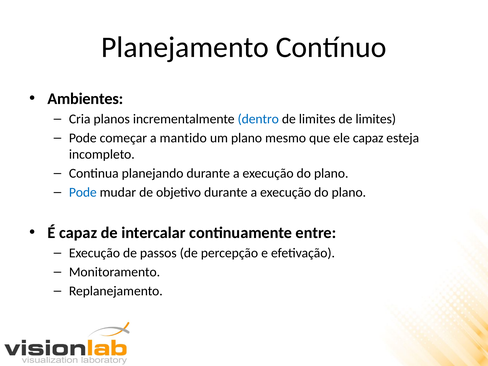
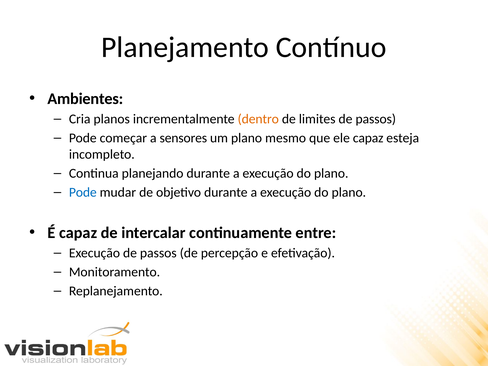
dentro colour: blue -> orange
limites de limites: limites -> passos
mantido: mantido -> sensores
